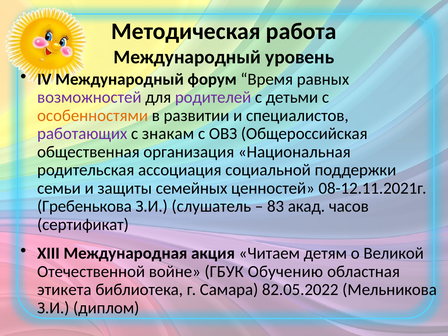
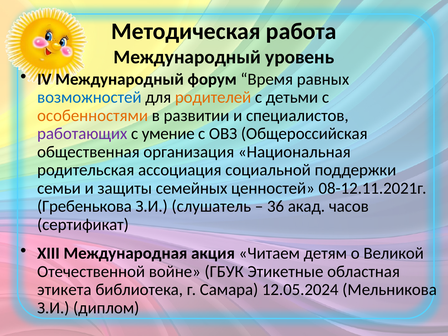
возможностей colour: purple -> blue
родителей colour: purple -> orange
знакам: знакам -> умение
83: 83 -> 36
Обучению: Обучению -> Этикетные
82.05.2022: 82.05.2022 -> 12.05.2024
